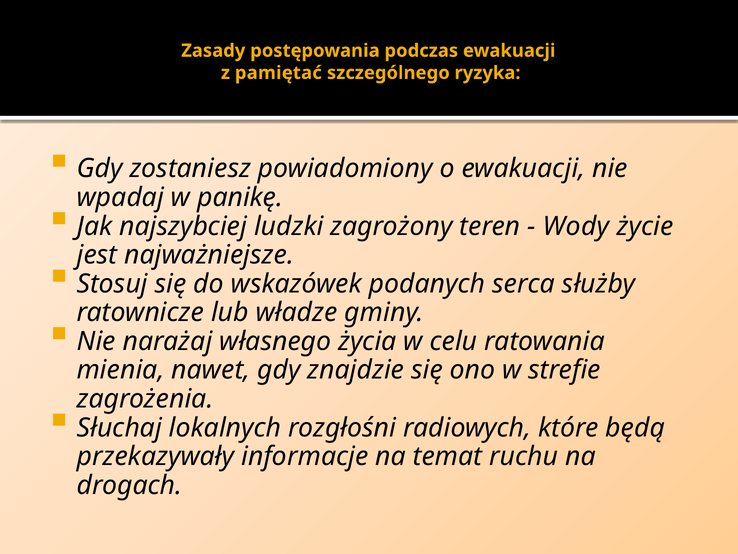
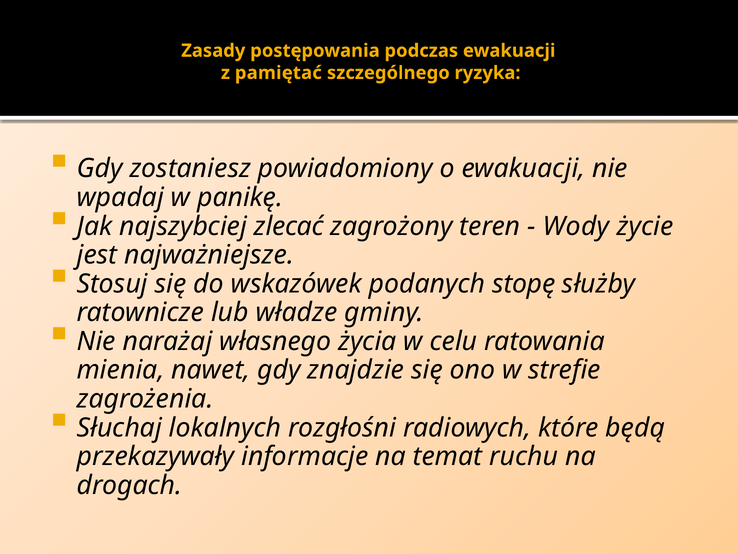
ludzki: ludzki -> zlecać
serca: serca -> stopę
